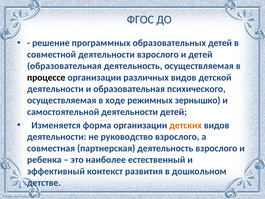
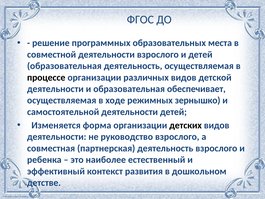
образовательных детей: детей -> места
психического: психического -> обеспечивает
детских colour: orange -> black
